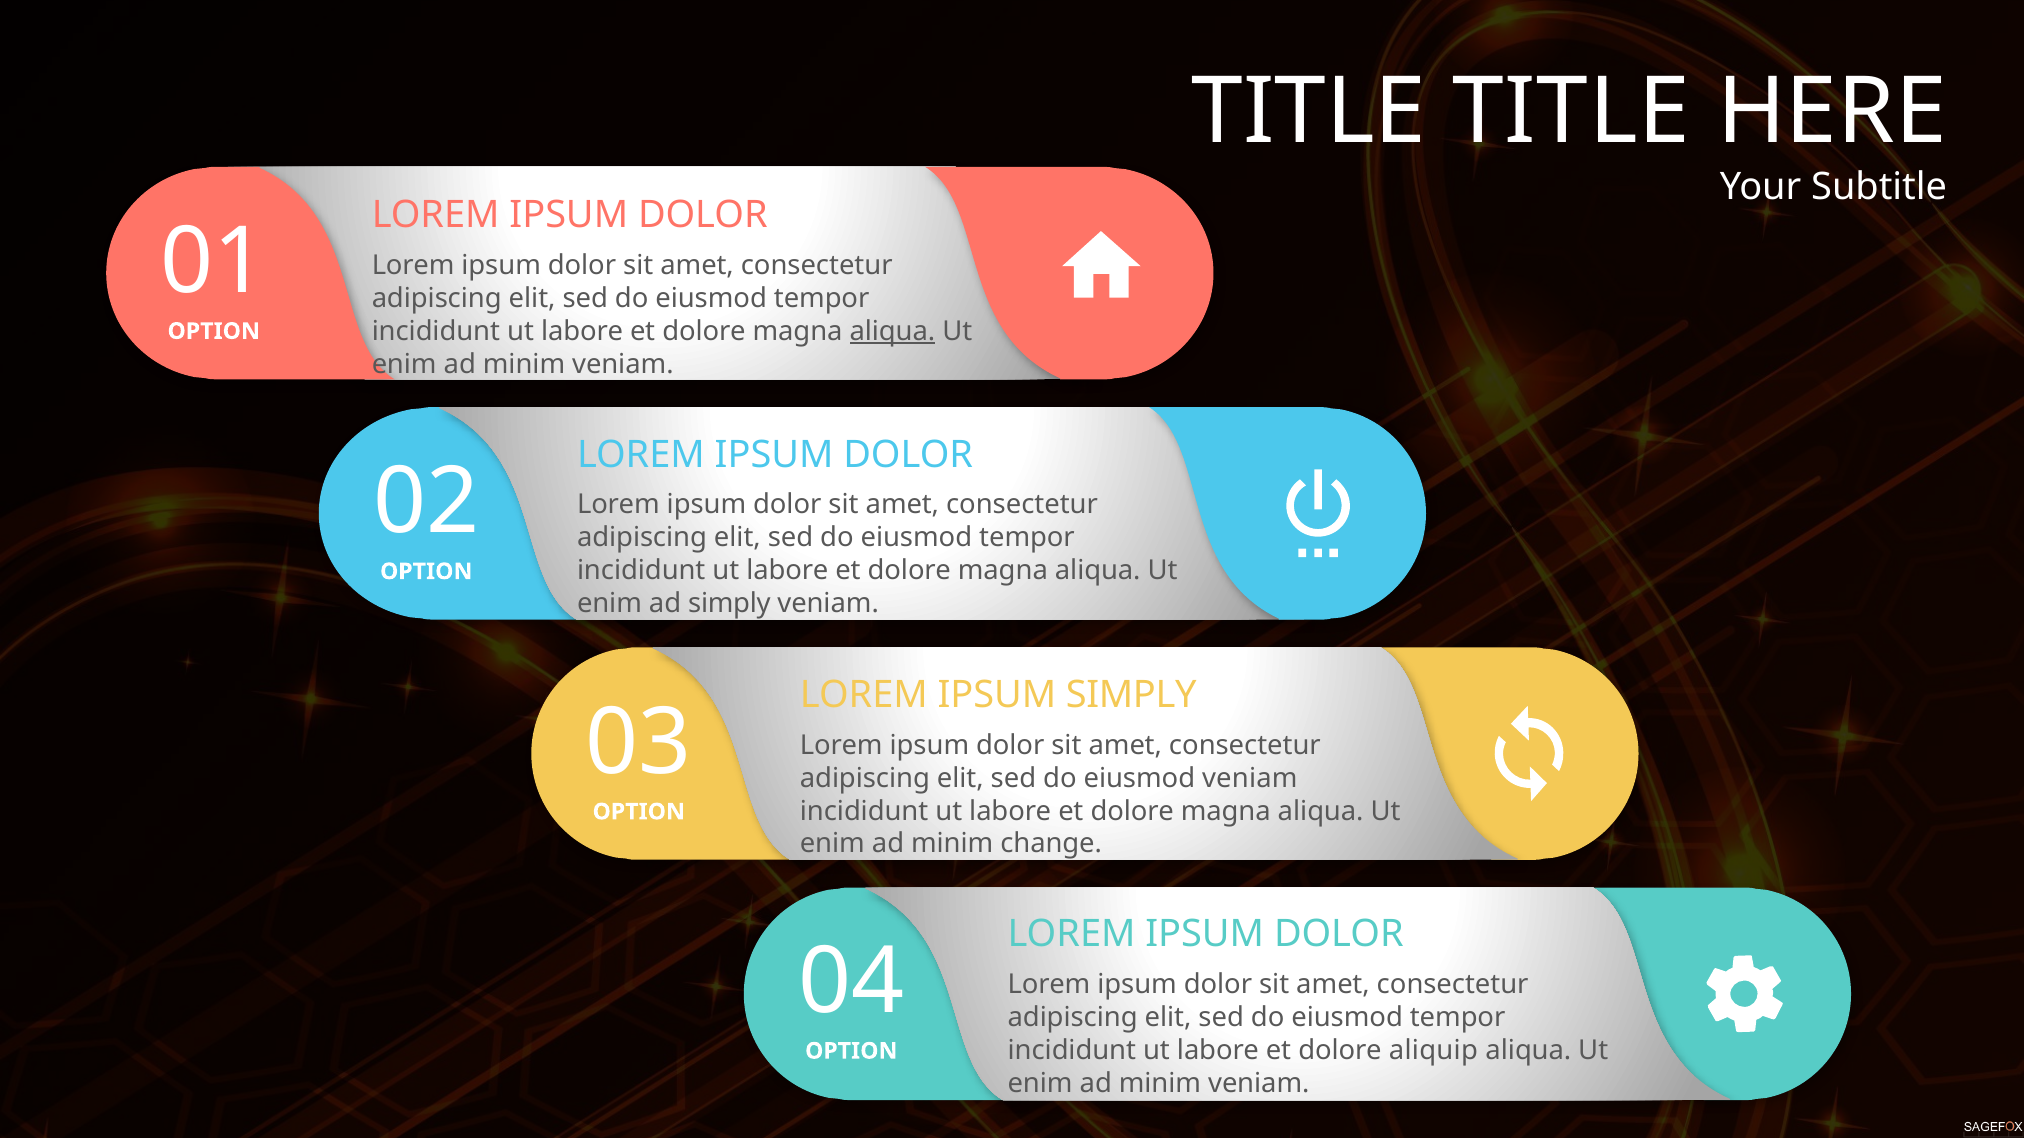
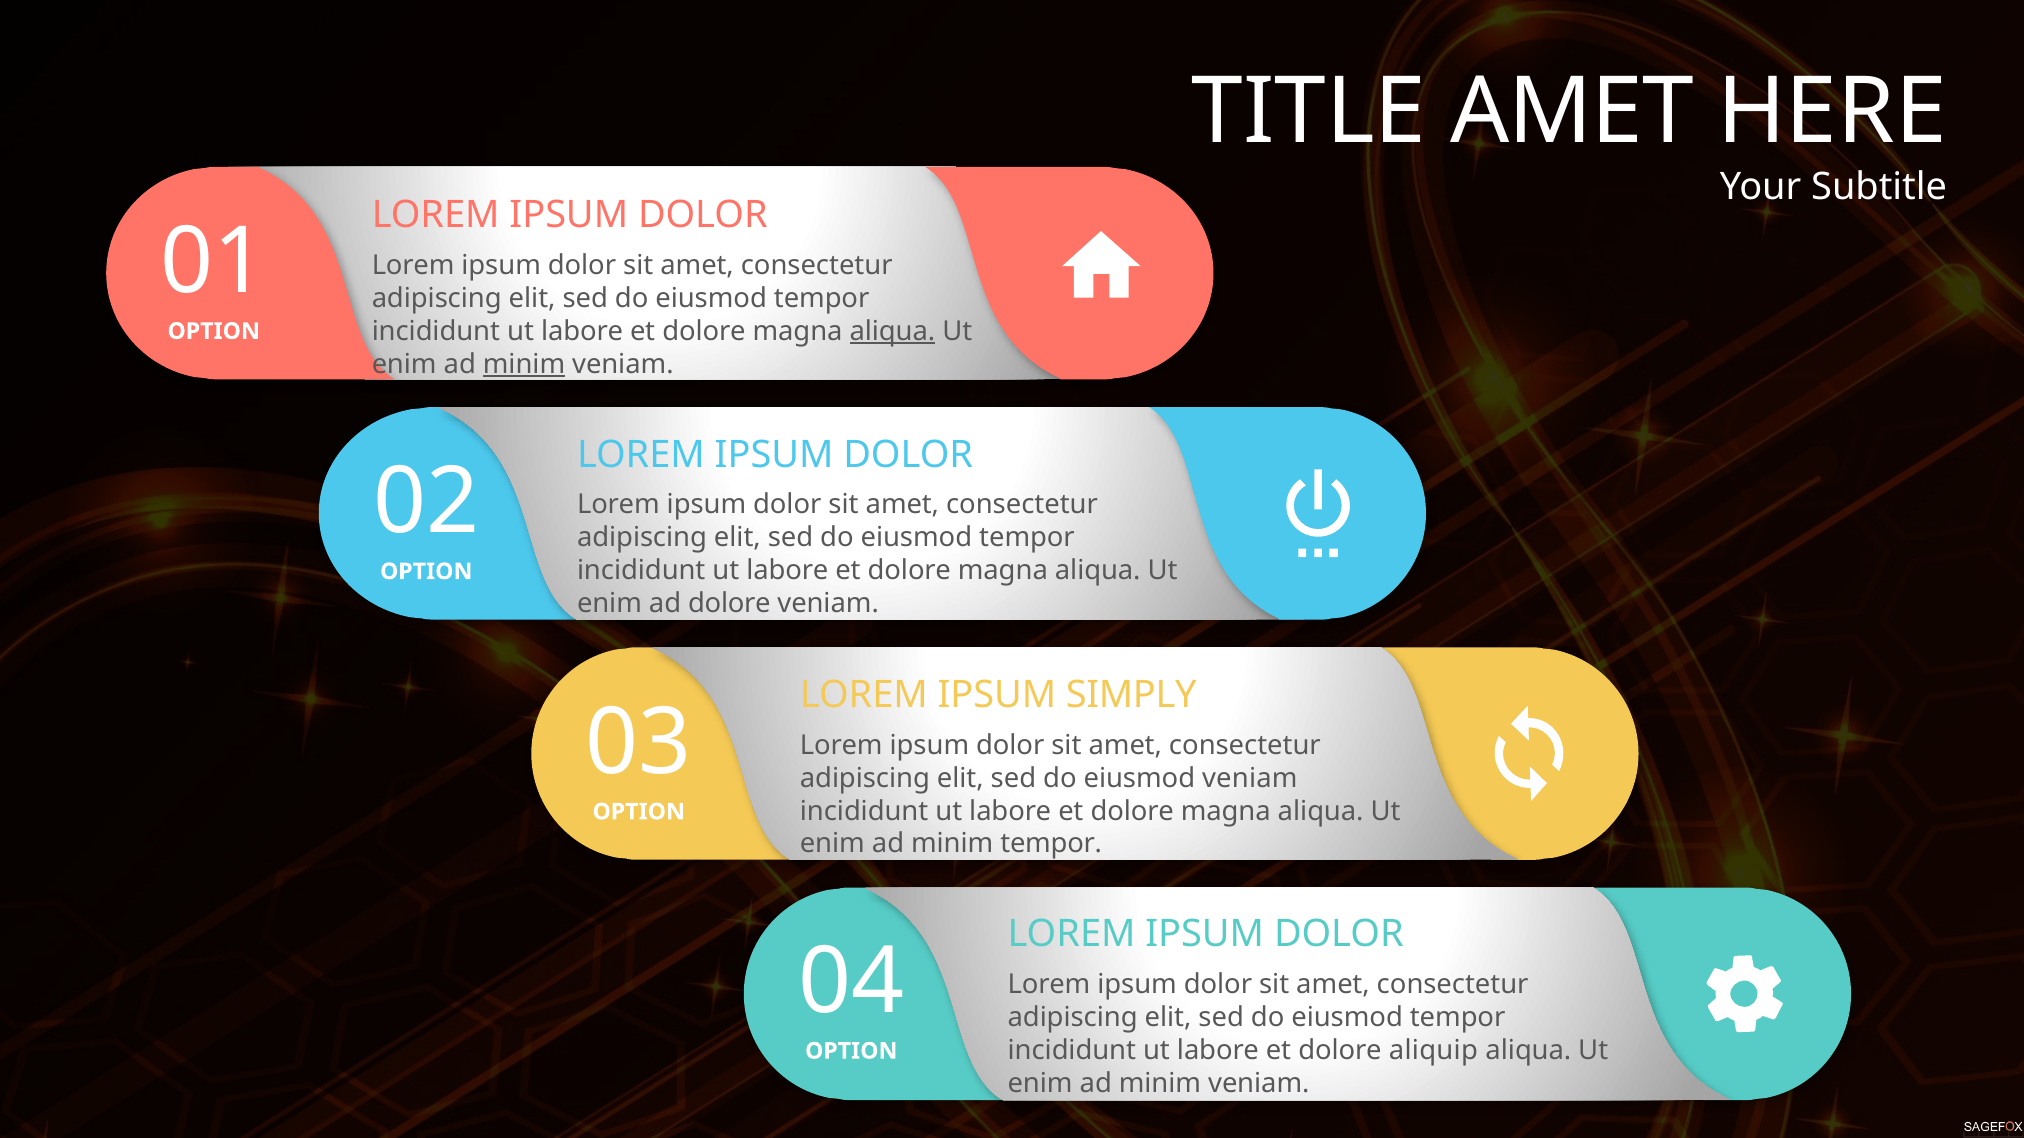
TITLE TITLE: TITLE -> AMET
minim at (524, 364) underline: none -> present
ad simply: simply -> dolore
minim change: change -> tempor
